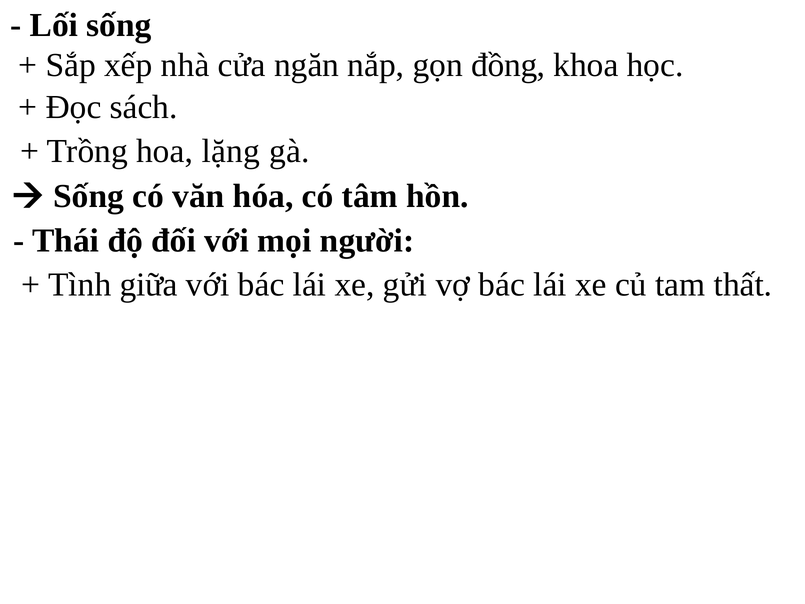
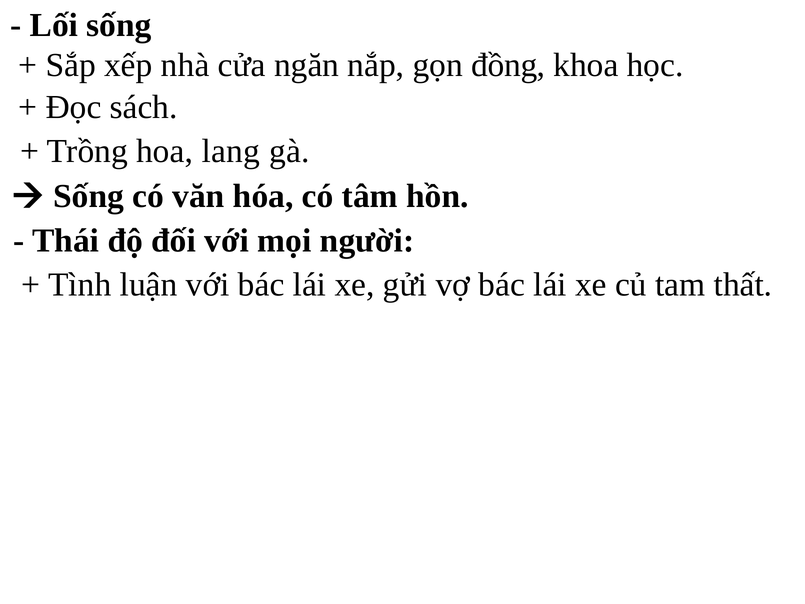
lặng: lặng -> lang
giữa: giữa -> luận
